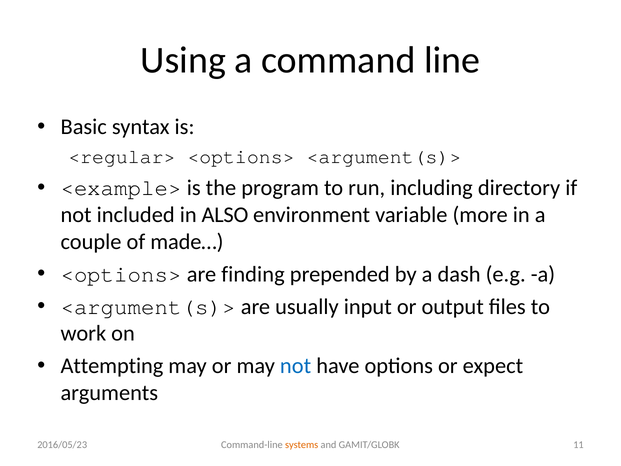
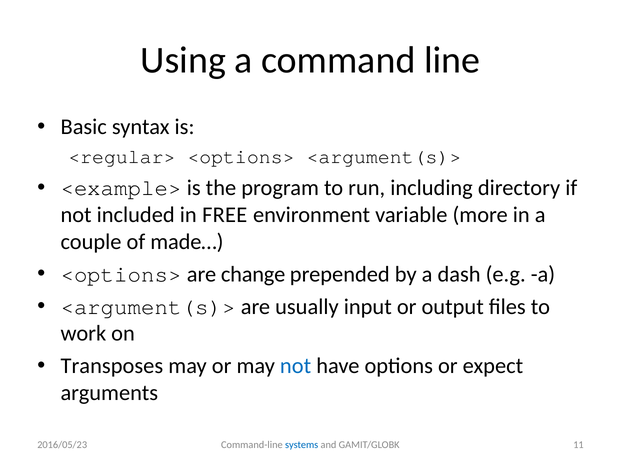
ALSO: ALSO -> FREE
finding: finding -> change
Attempting: Attempting -> Transposes
systems colour: orange -> blue
